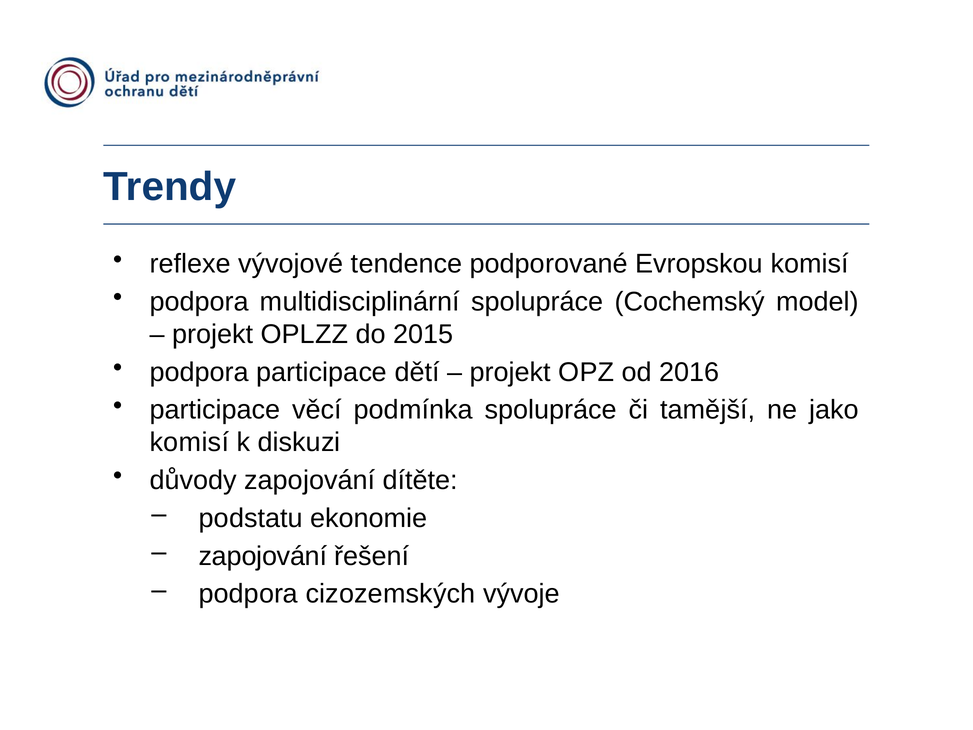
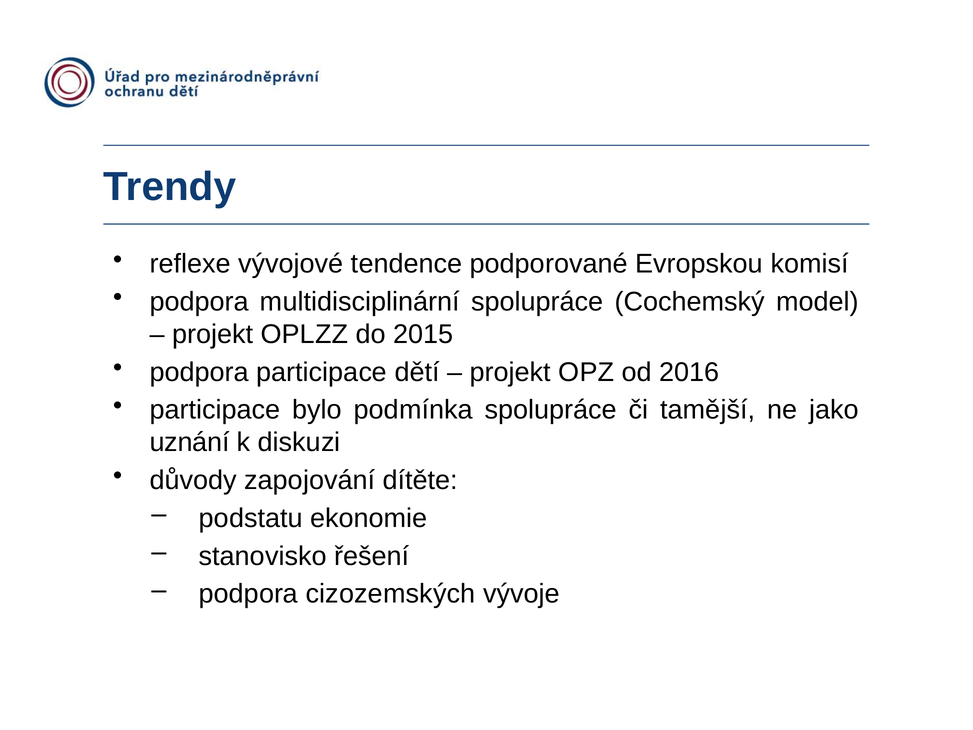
věcí: věcí -> bylo
komisí at (189, 442): komisí -> uznání
zapojování at (263, 556): zapojování -> stanovisko
